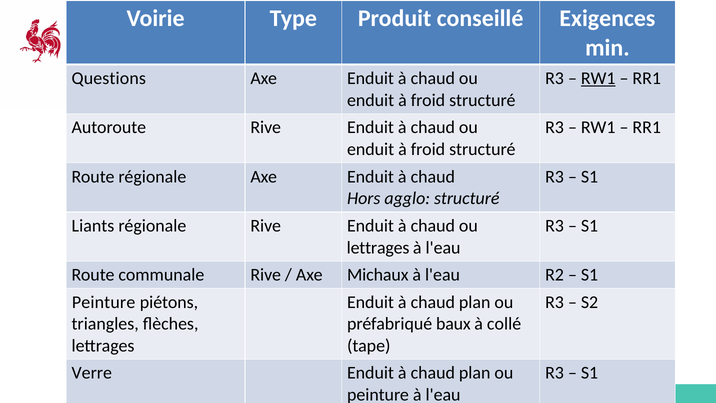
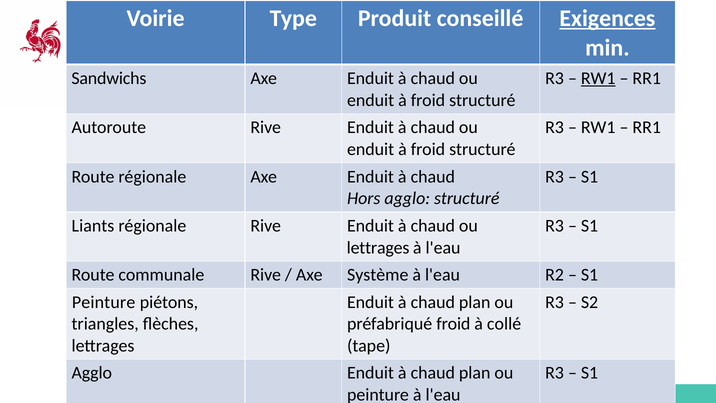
Exigences underline: none -> present
Questions: Questions -> Sandwichs
Michaux: Michaux -> Système
préfabriqué baux: baux -> froid
Verre at (92, 373): Verre -> Agglo
